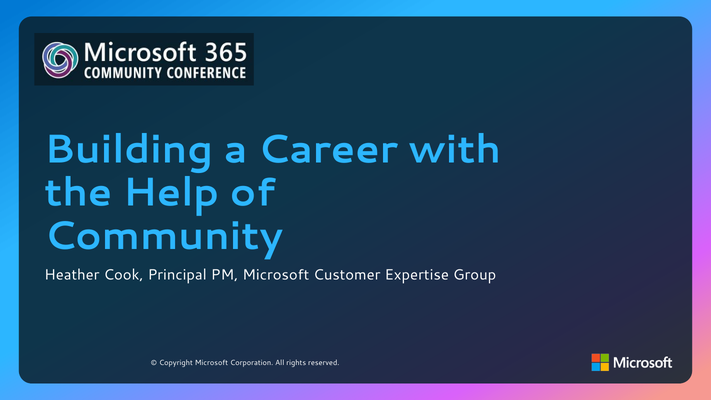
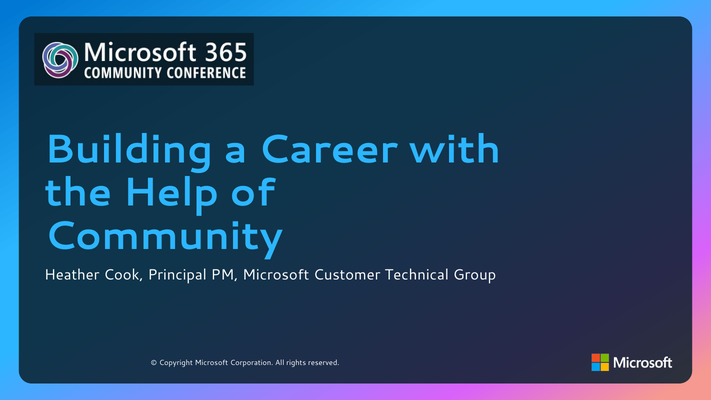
Expertise: Expertise -> Technical
